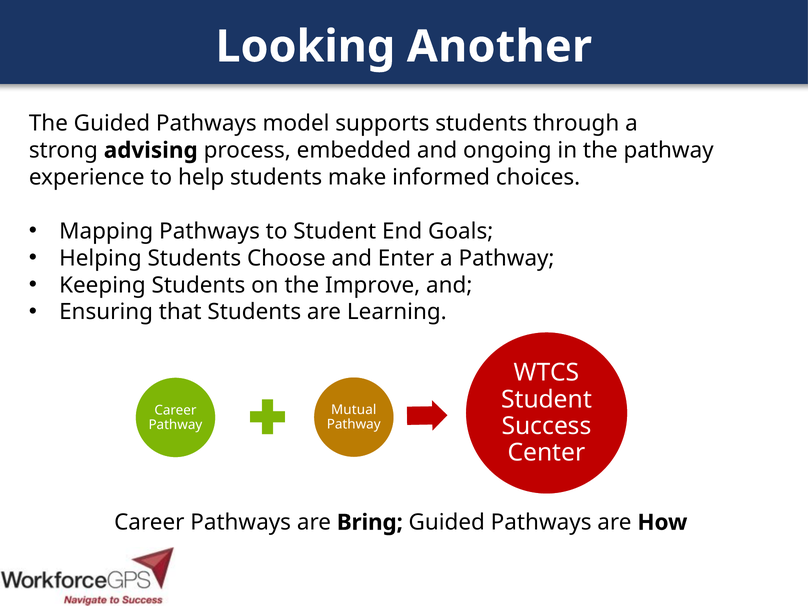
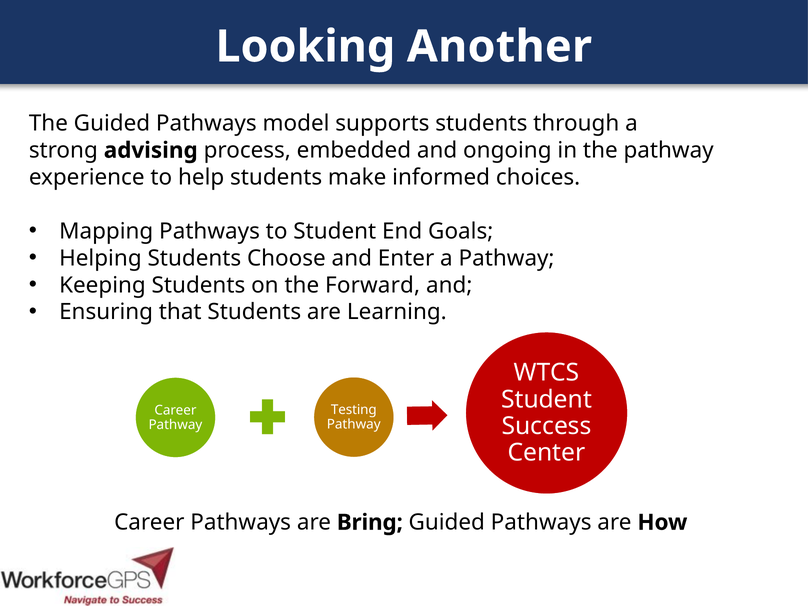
Improve: Improve -> Forward
Mutual: Mutual -> Testing
